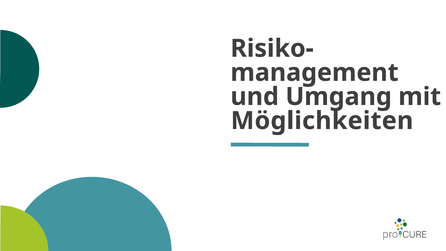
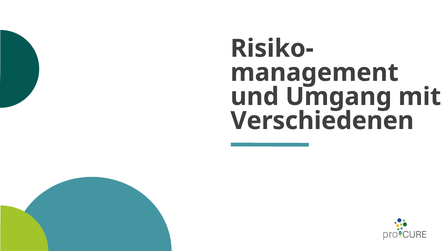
Möglichkeiten: Möglichkeiten -> Verschiedenen
